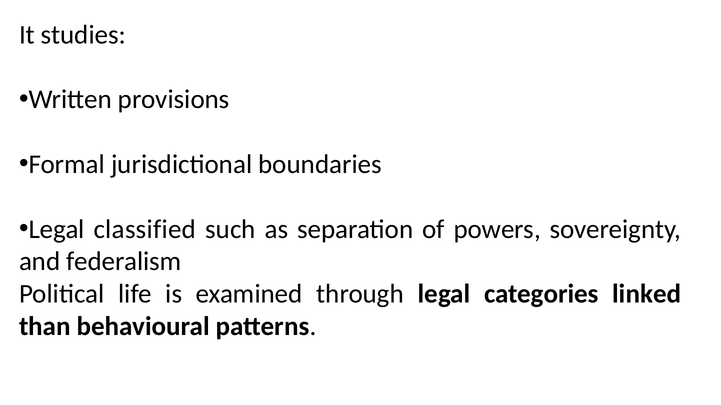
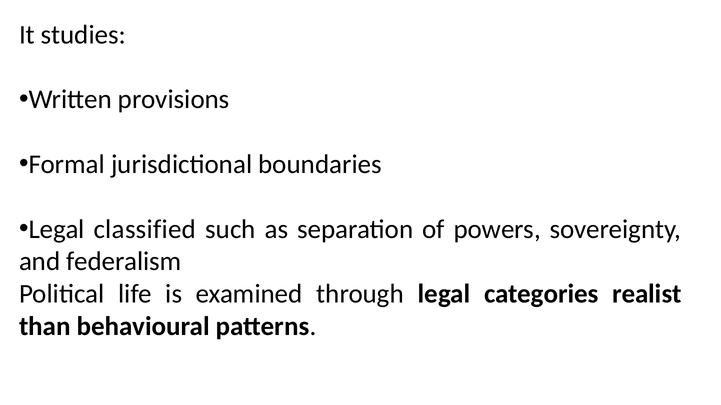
linked: linked -> realist
